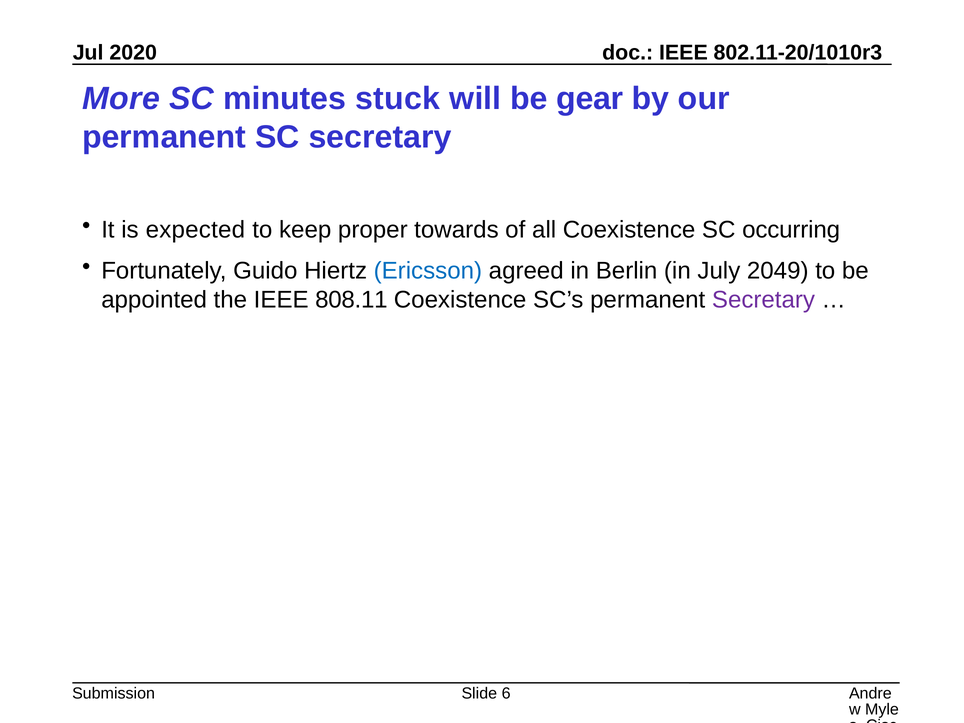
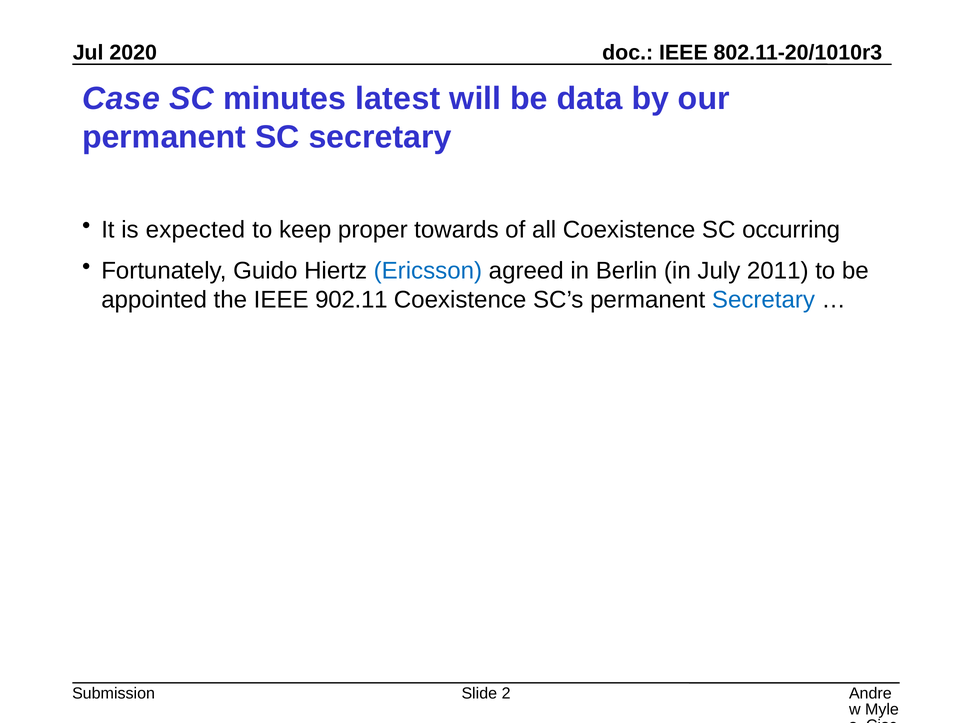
More: More -> Case
stuck: stuck -> latest
gear: gear -> data
2049: 2049 -> 2011
808.11: 808.11 -> 902.11
Secretary at (763, 300) colour: purple -> blue
6: 6 -> 2
